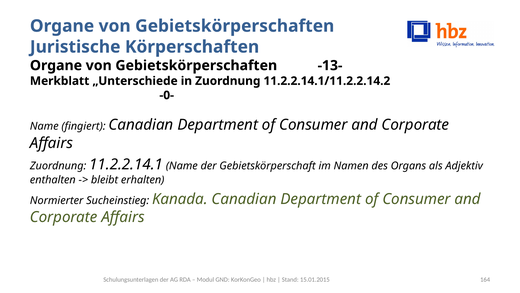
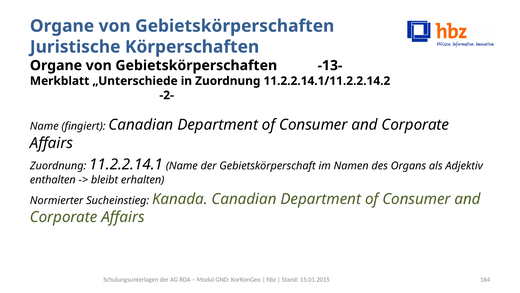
-0-: -0- -> -2-
